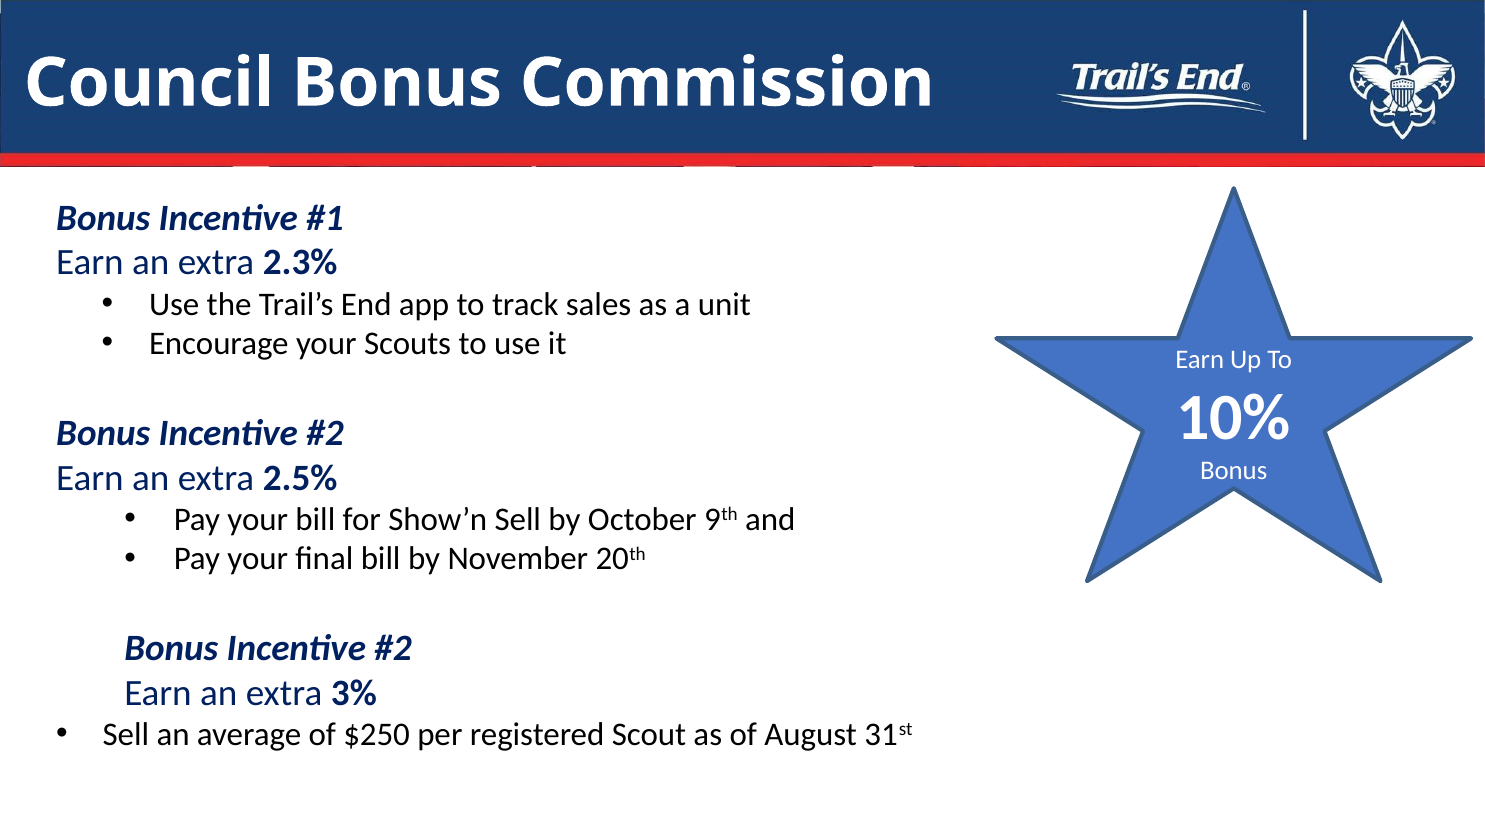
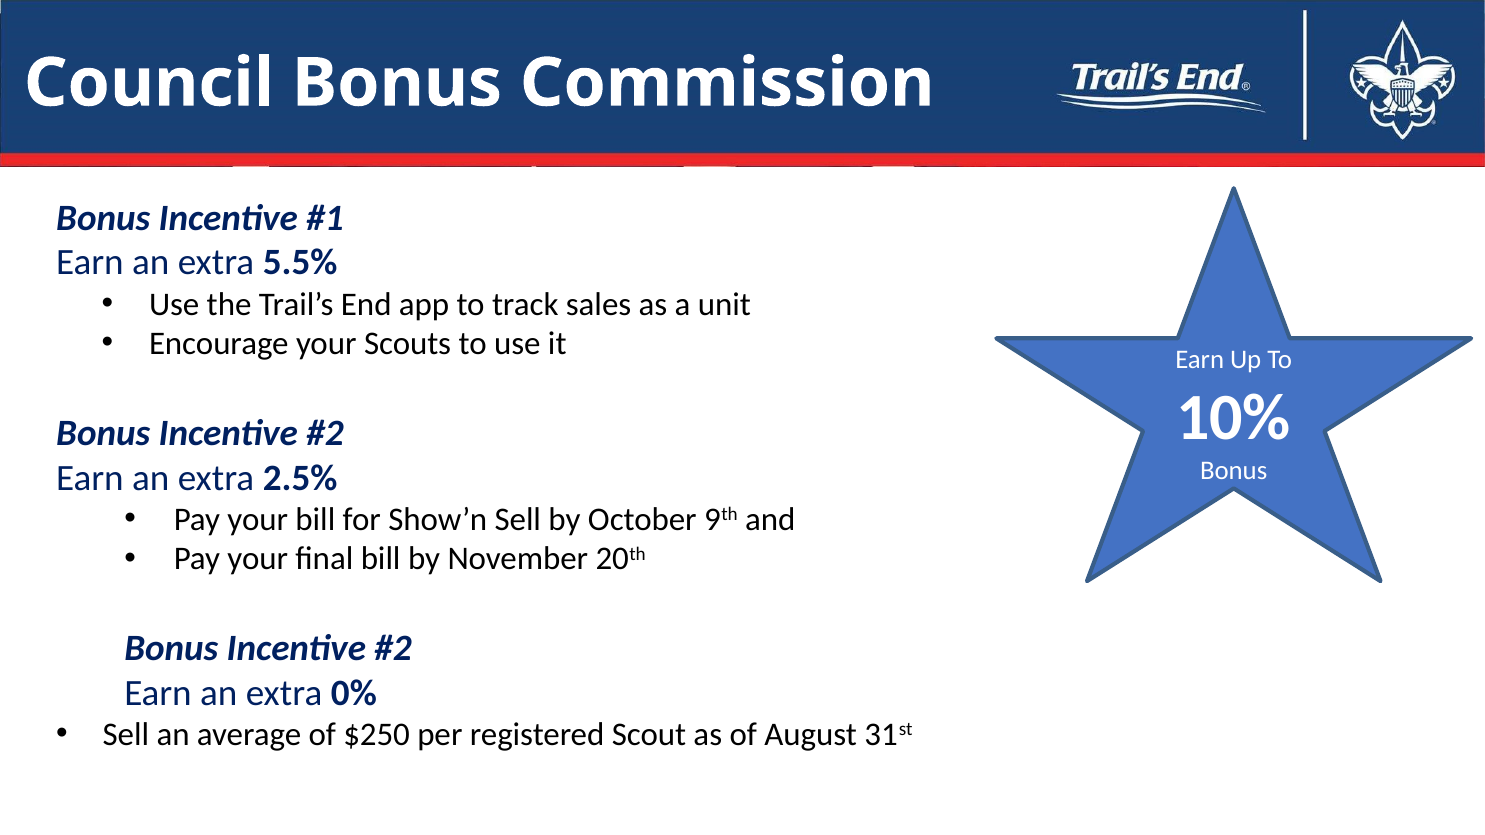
2.3%: 2.3% -> 5.5%
3%: 3% -> 0%
